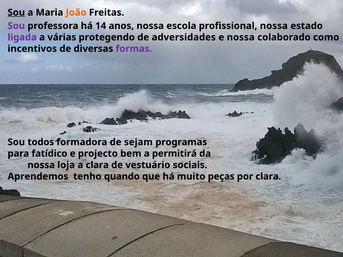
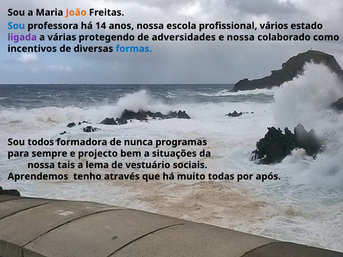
Sou at (16, 12) underline: present -> none
Sou at (16, 26) colour: purple -> blue
profissional nossa: nossa -> vários
formas colour: purple -> blue
sejam: sejam -> nunca
fatídico: fatídico -> sempre
permitirá: permitirá -> situações
loja: loja -> tais
a clara: clara -> lema
quando: quando -> através
peças: peças -> todas
por clara: clara -> após
